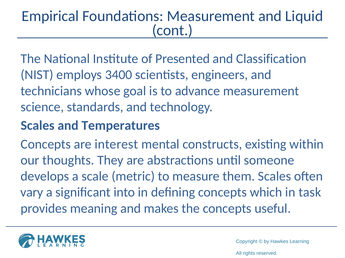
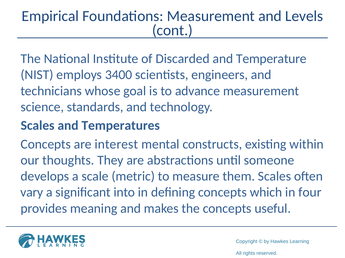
Liquid: Liquid -> Levels
Presented: Presented -> Discarded
Classification: Classification -> Temperature
task: task -> four
